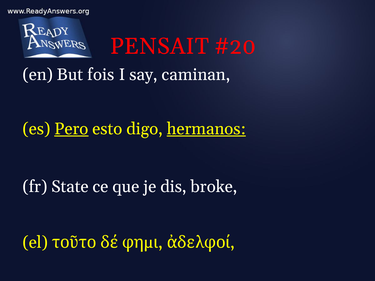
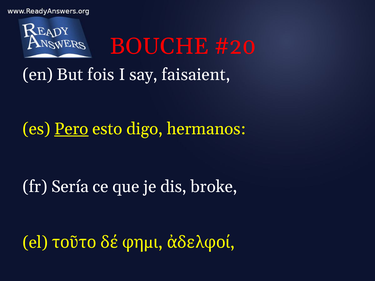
PENSAIT: PENSAIT -> BOUCHE
caminan: caminan -> faisaient
hermanos underline: present -> none
State: State -> Sería
